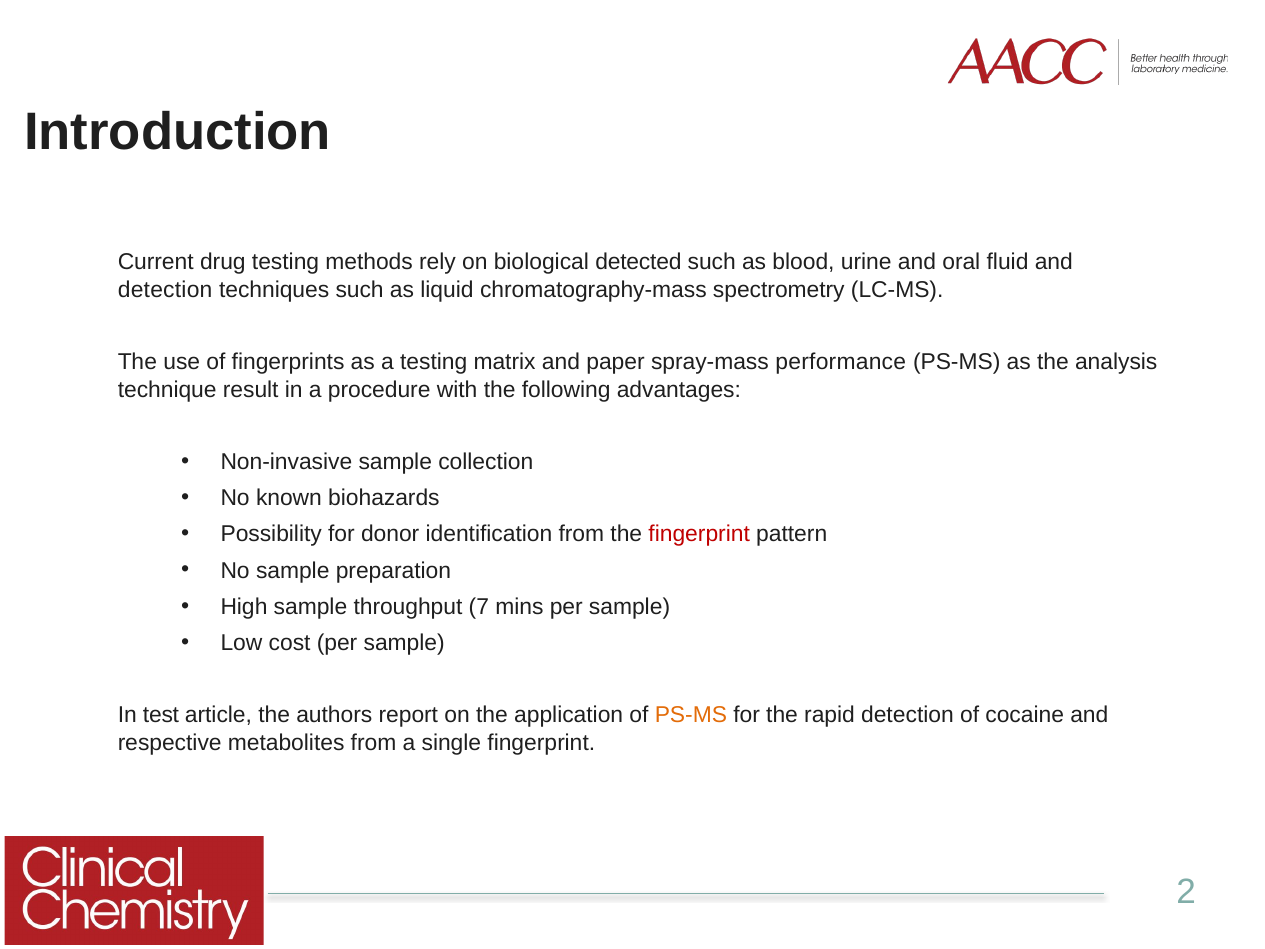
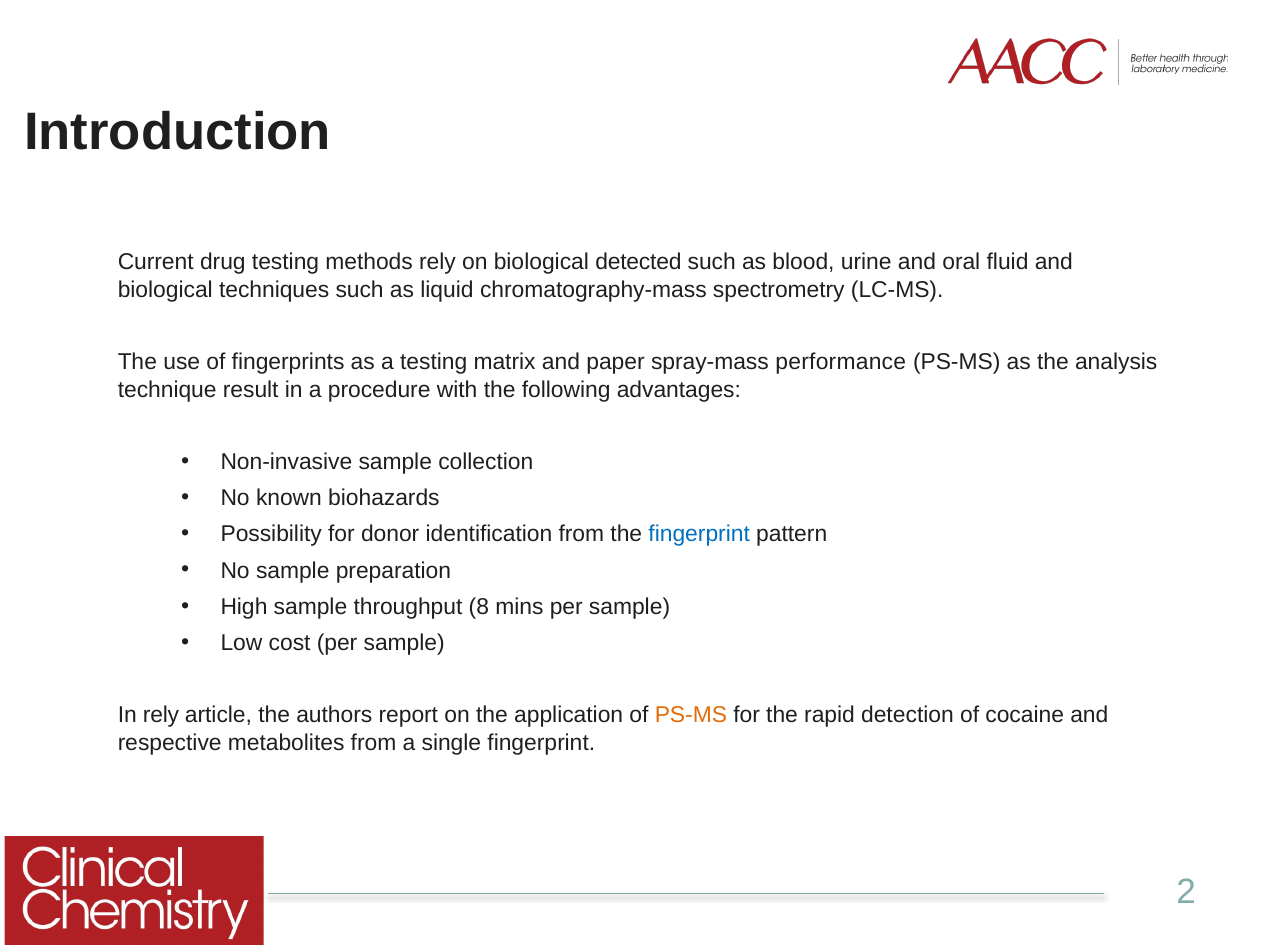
detection at (165, 290): detection -> biological
fingerprint at (699, 534) colour: red -> blue
7: 7 -> 8
In test: test -> rely
